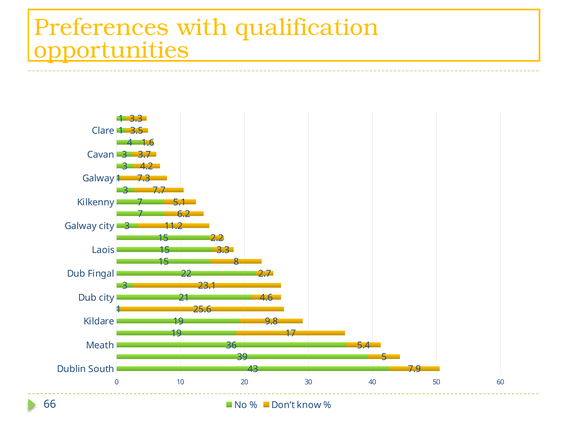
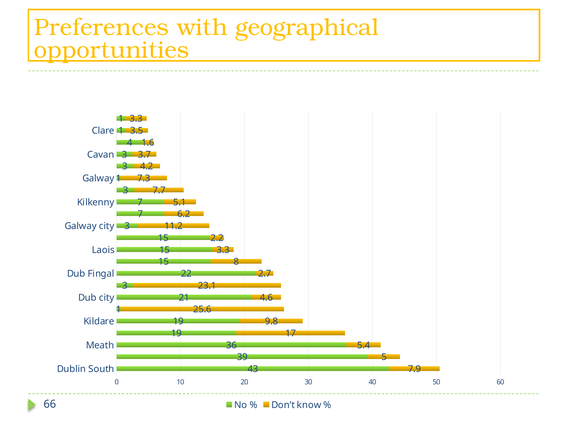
qualification: qualification -> geographical
